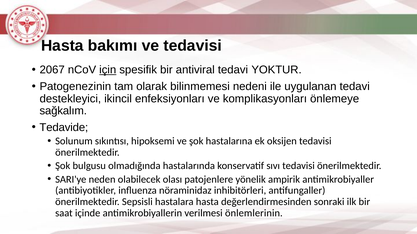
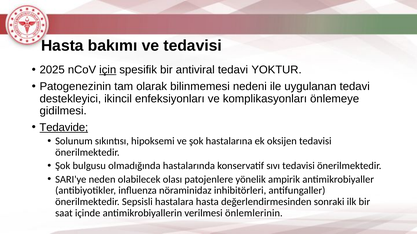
2067: 2067 -> 2025
sağkalım: sağkalım -> gidilmesi
Tedavide underline: none -> present
